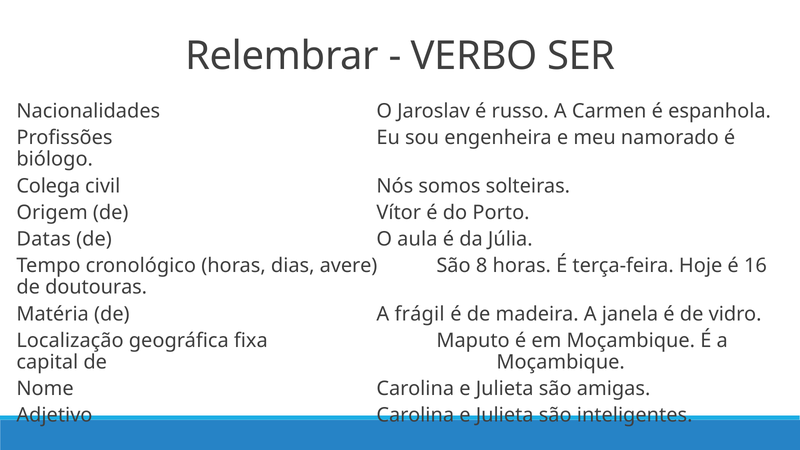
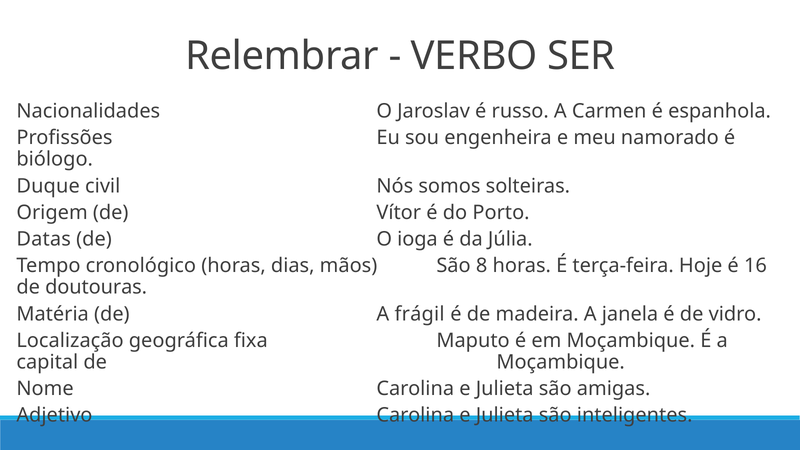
Colega: Colega -> Duque
aula: aula -> ioga
avere: avere -> mãos
